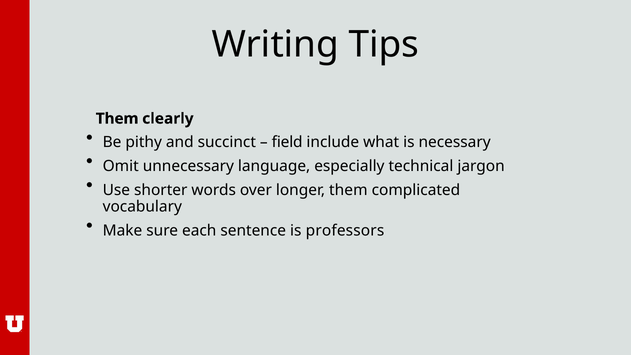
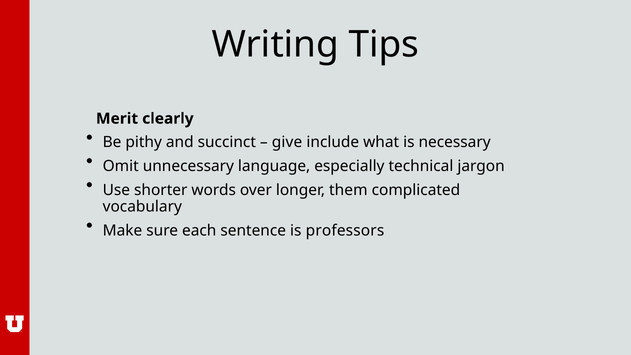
Them at (117, 119): Them -> Merit
field: field -> give
